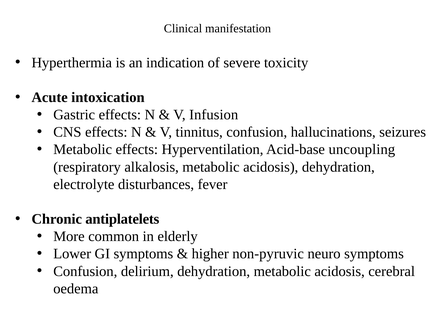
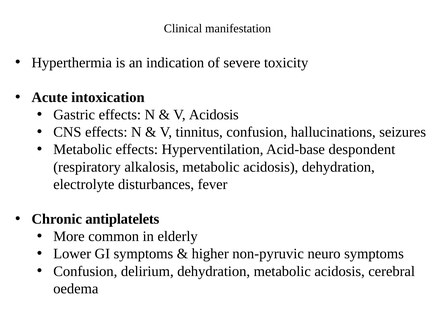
V Infusion: Infusion -> Acidosis
uncoupling: uncoupling -> despondent
